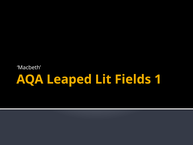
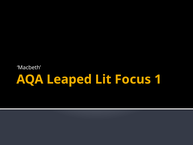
Fields: Fields -> Focus
